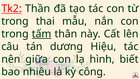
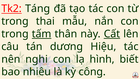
Thần: Thần -> Táng
Cất underline: none -> present
giữa: giữa -> nghi
